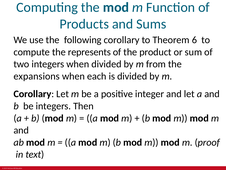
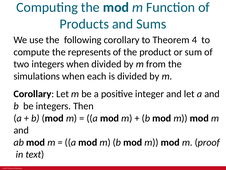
6: 6 -> 4
expansions: expansions -> simulations
